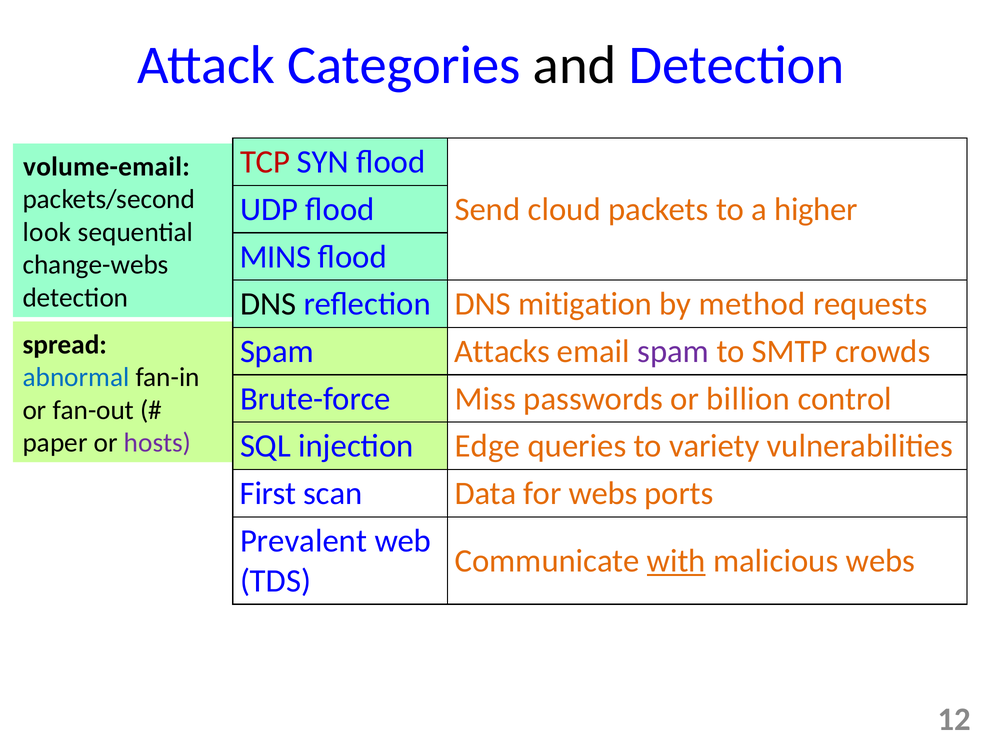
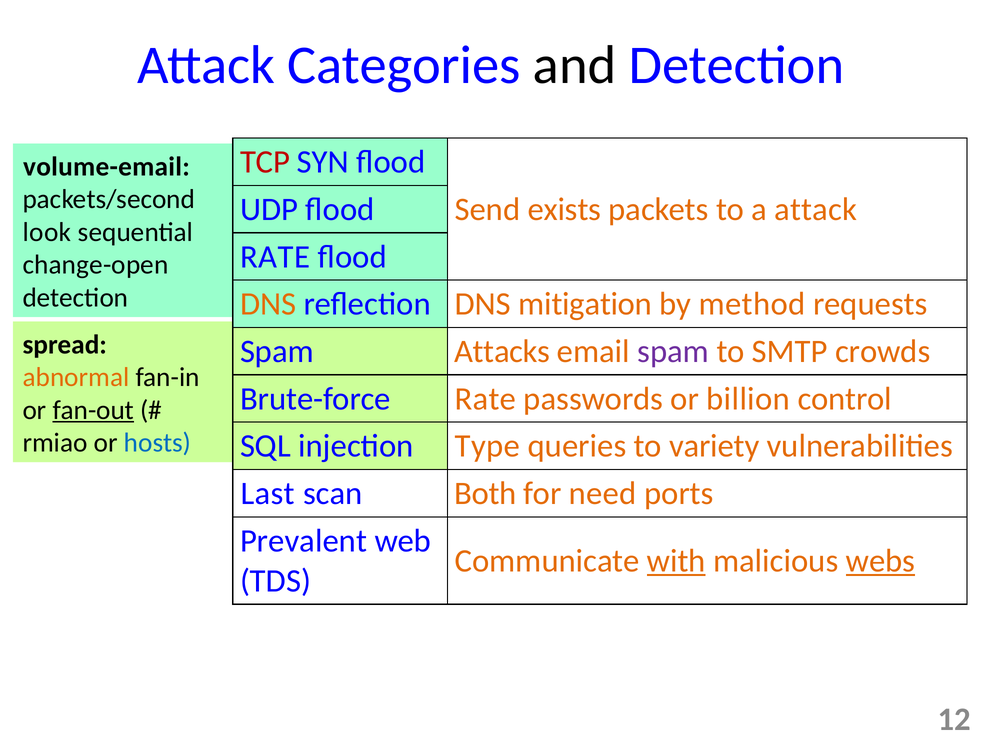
cloud: cloud -> exists
a higher: higher -> attack
MINS at (276, 257): MINS -> RATE
change-webs: change-webs -> change-open
DNS at (268, 304) colour: black -> orange
abnormal colour: blue -> orange
Brute-force Miss: Miss -> Rate
fan-out underline: none -> present
paper: paper -> rmiao
hosts colour: purple -> blue
Edge: Edge -> Type
First: First -> Last
Data: Data -> Both
for webs: webs -> need
webs at (881, 560) underline: none -> present
